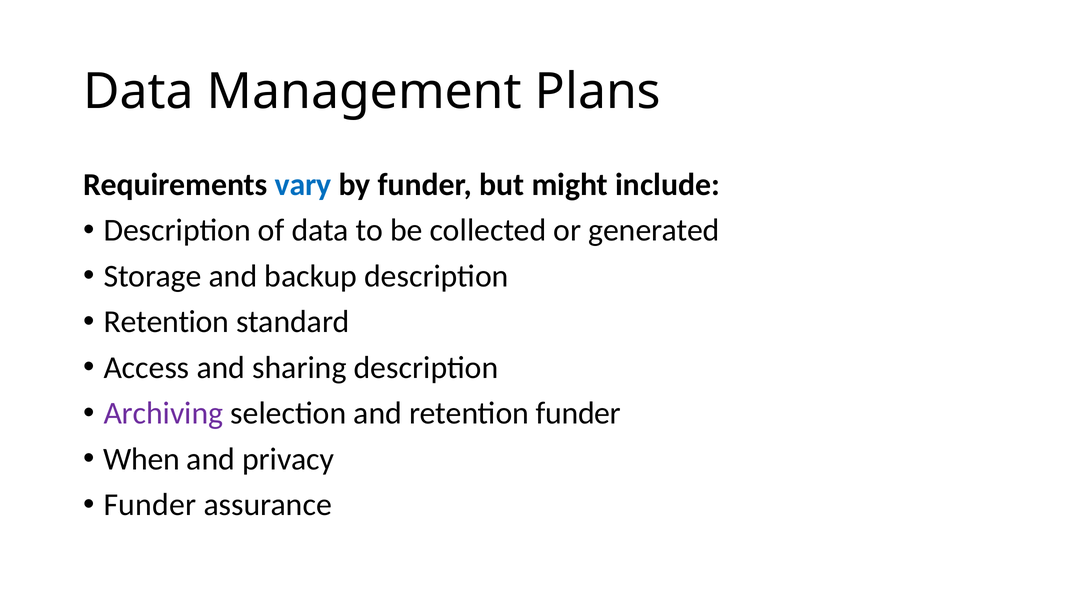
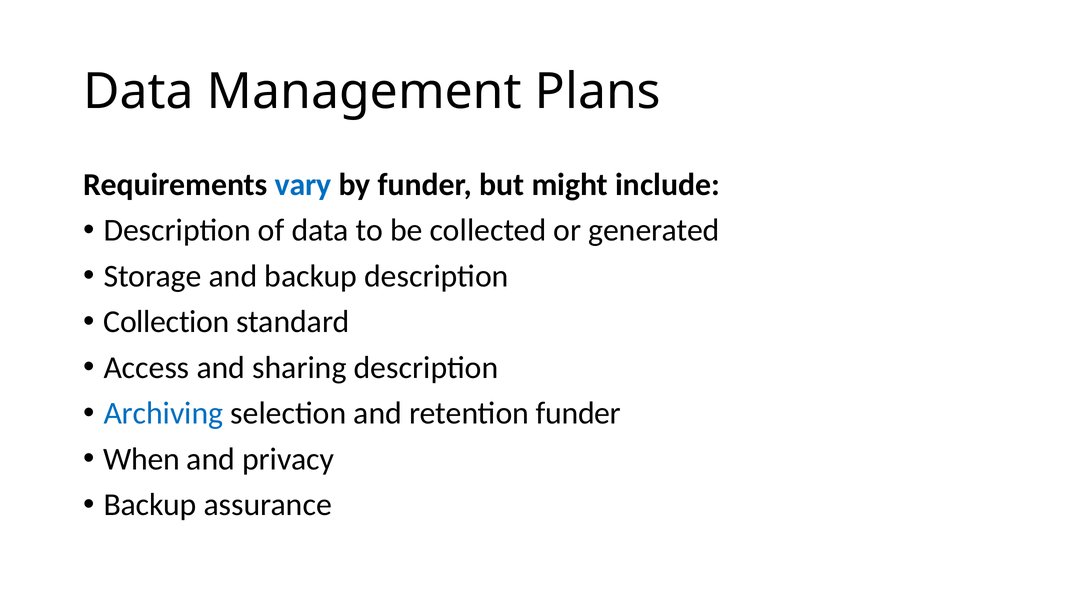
Retention at (166, 322): Retention -> Collection
Archiving colour: purple -> blue
Funder at (150, 505): Funder -> Backup
